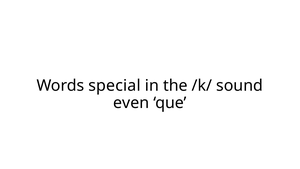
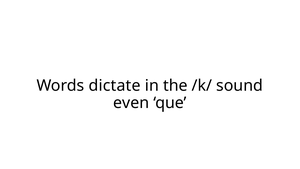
special: special -> dictate
